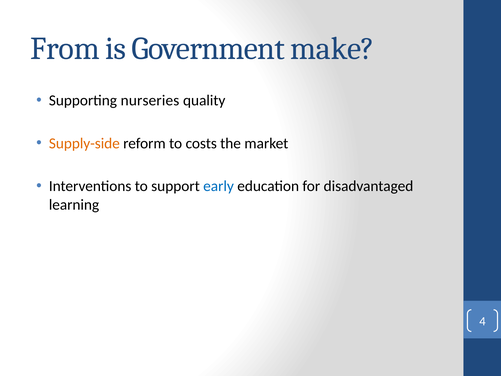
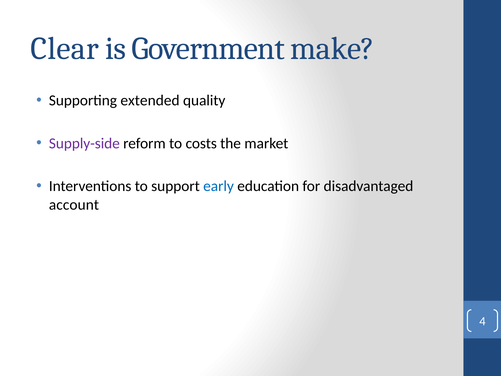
From: From -> Clear
nurseries: nurseries -> extended
Supply-side colour: orange -> purple
learning: learning -> account
